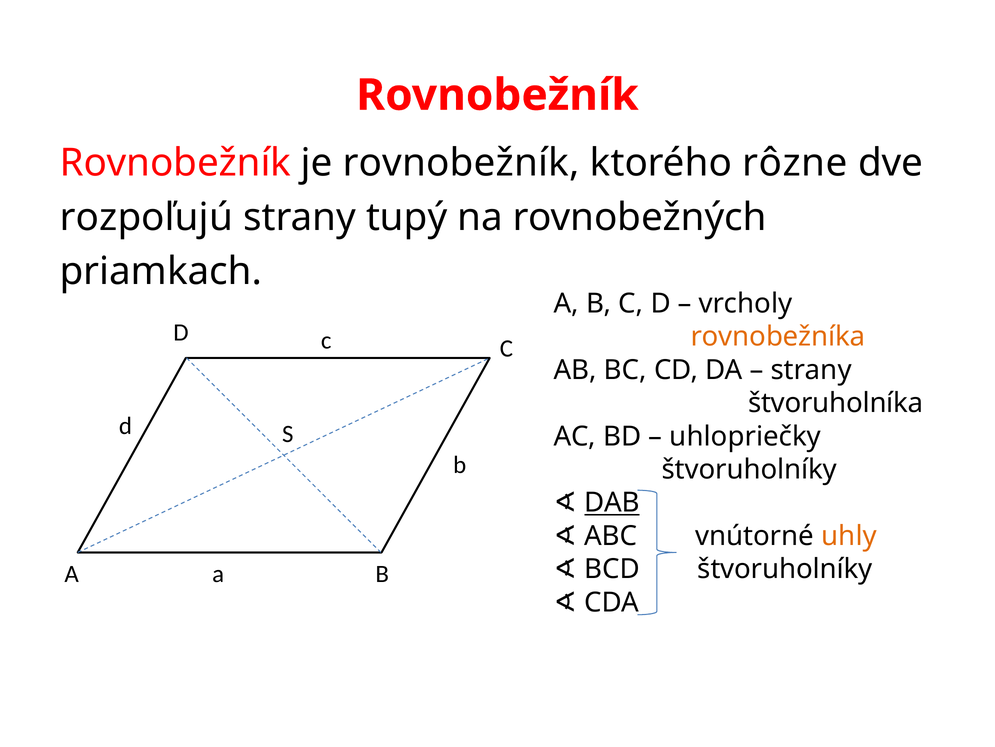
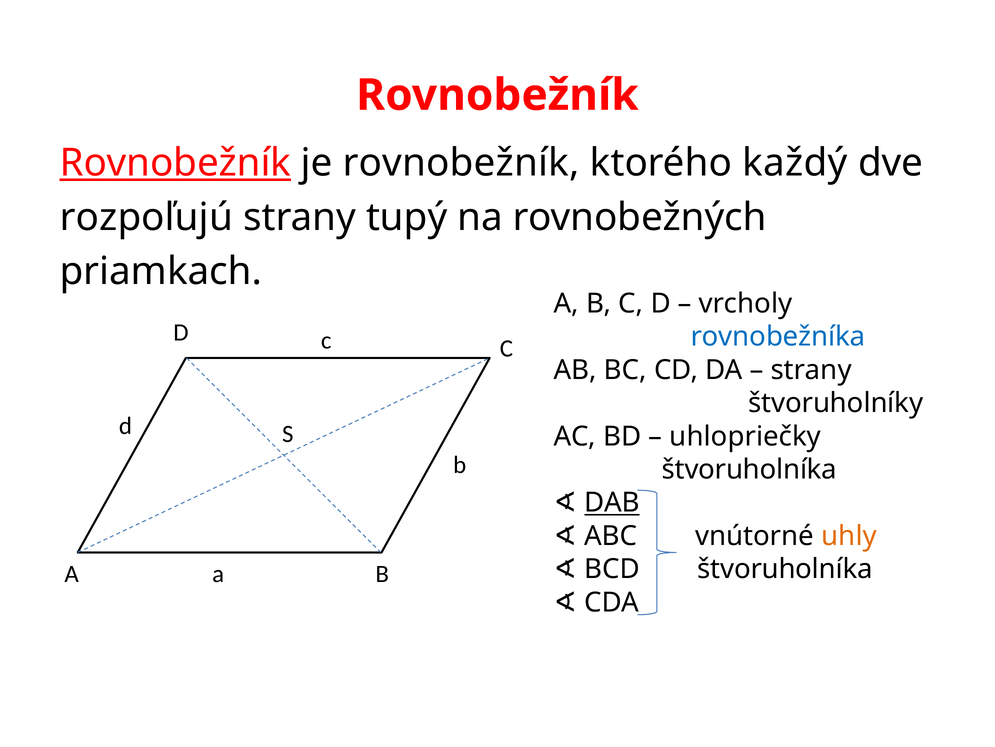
Rovnobežník at (175, 163) underline: none -> present
rôzne: rôzne -> každý
rovnobežníka colour: orange -> blue
štvoruholníka: štvoruholníka -> štvoruholníky
štvoruholníky at (749, 469): štvoruholníky -> štvoruholníka
BCD štvoruholníky: štvoruholníky -> štvoruholníka
